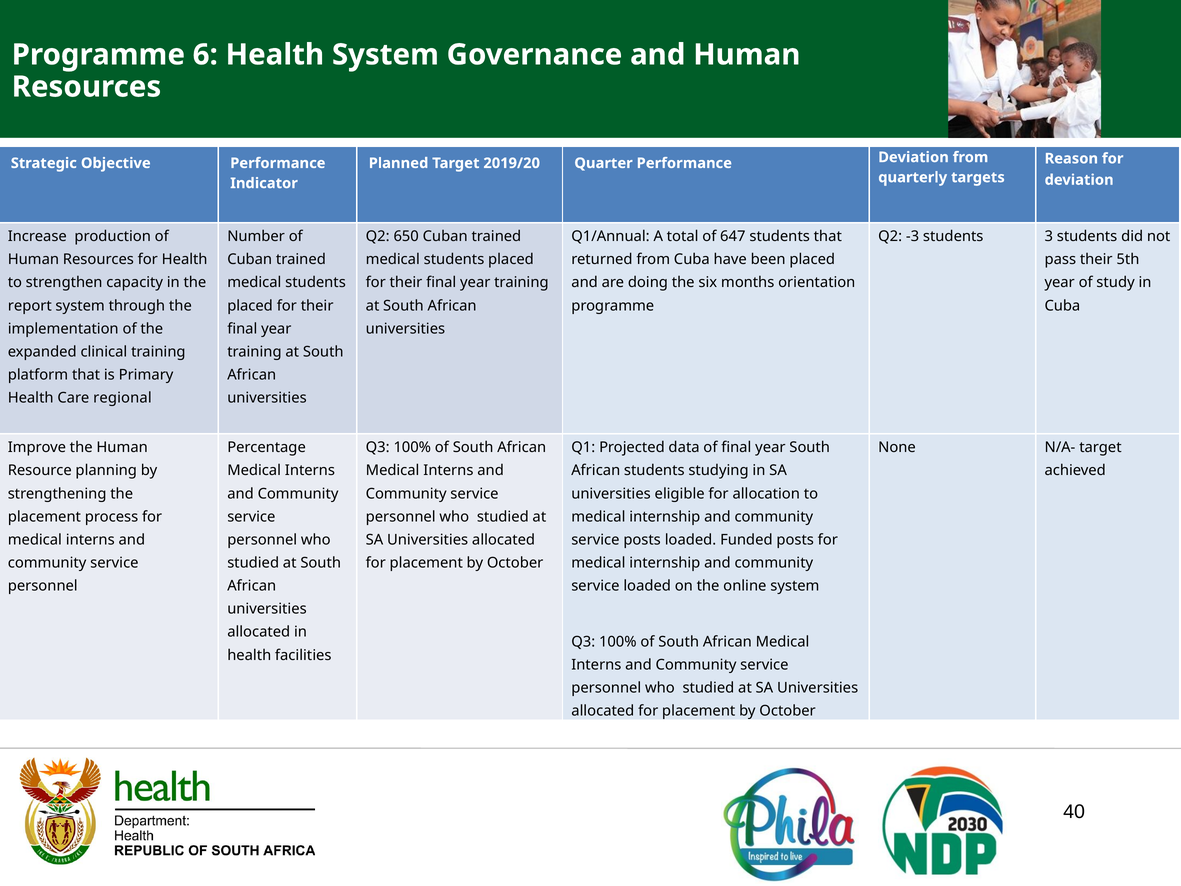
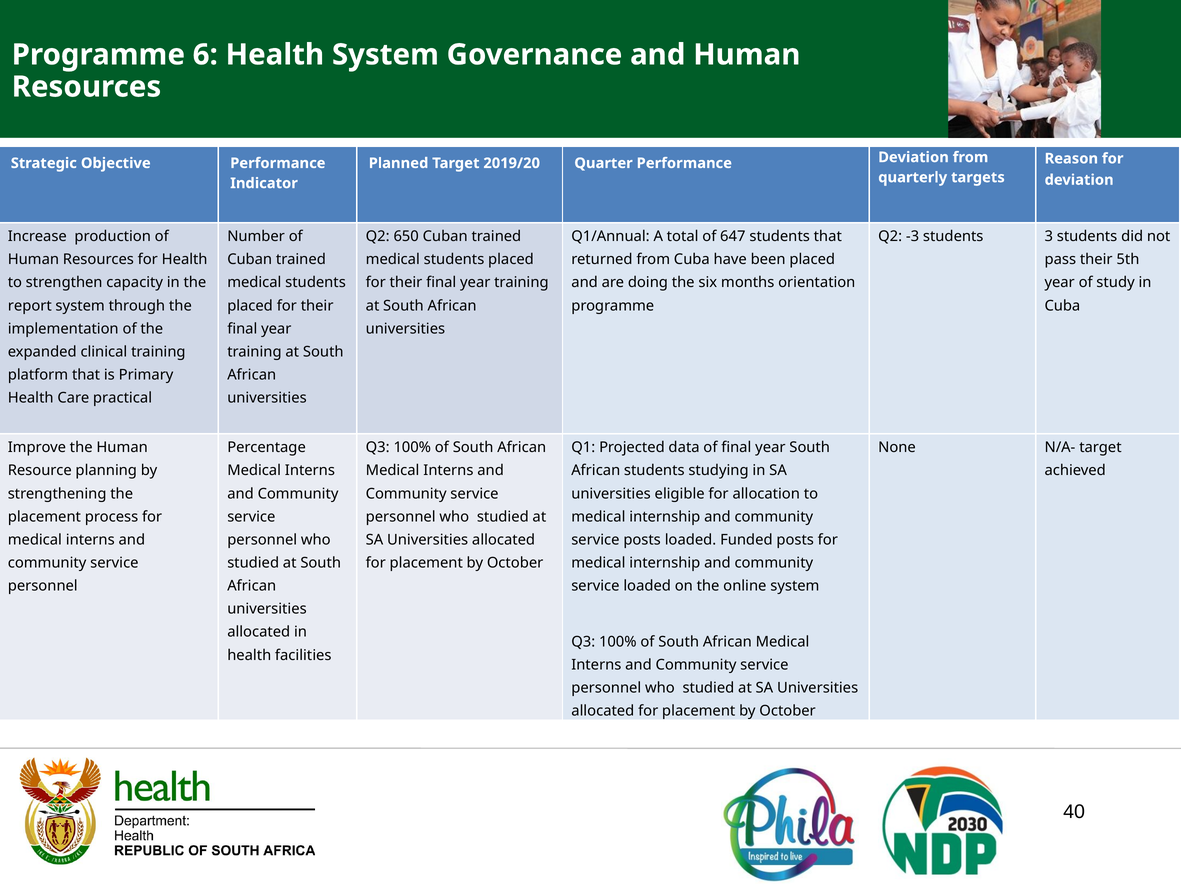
regional: regional -> practical
